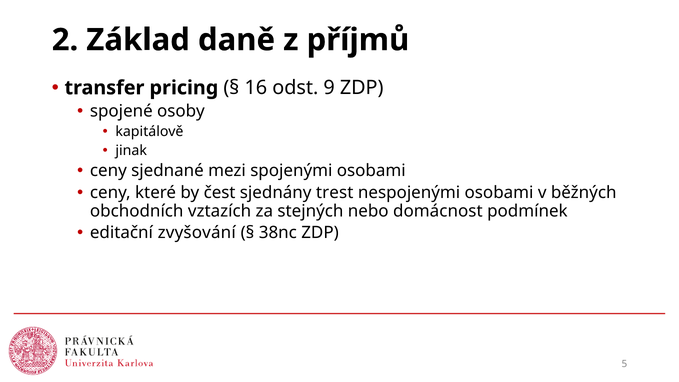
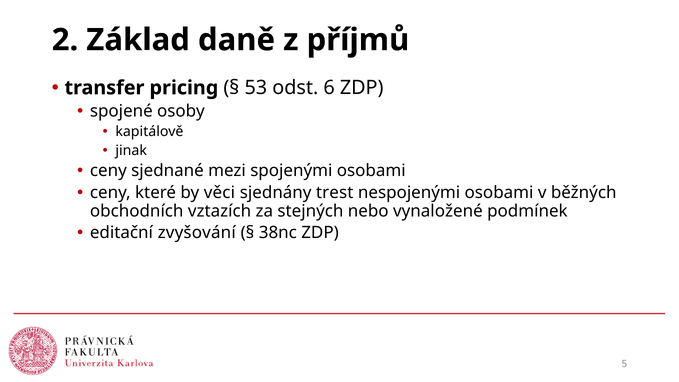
16: 16 -> 53
9: 9 -> 6
čest: čest -> věci
domácnost: domácnost -> vynaložené
